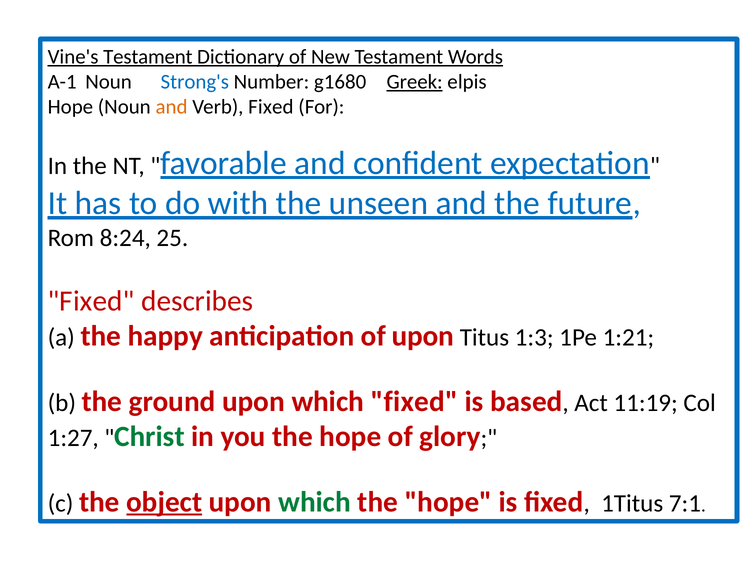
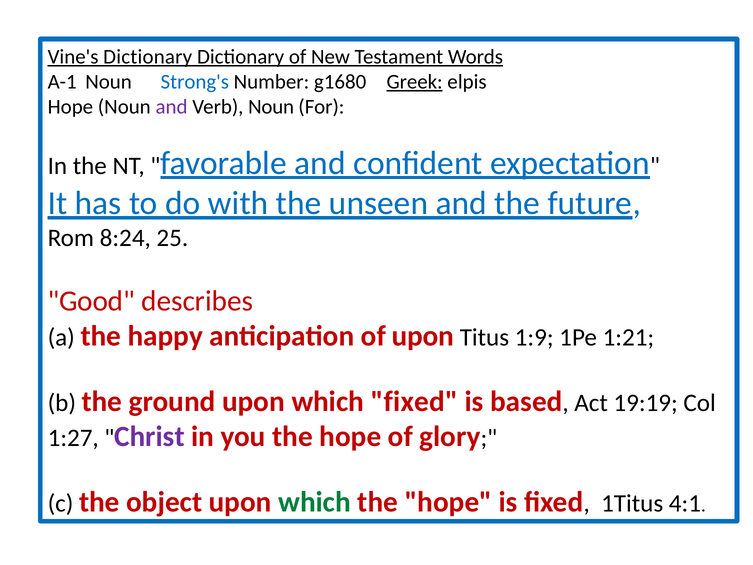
Vine's Testament: Testament -> Dictionary
and at (172, 107) colour: orange -> purple
Verb Fixed: Fixed -> Noun
Fixed at (91, 301): Fixed -> Good
1:3: 1:3 -> 1:9
11:19: 11:19 -> 19:19
Christ colour: green -> purple
object underline: present -> none
7:1: 7:1 -> 4:1
